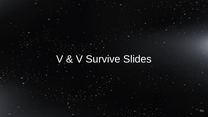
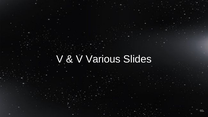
Survive: Survive -> Various
